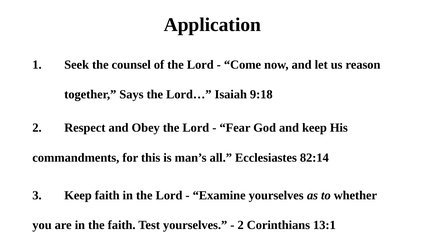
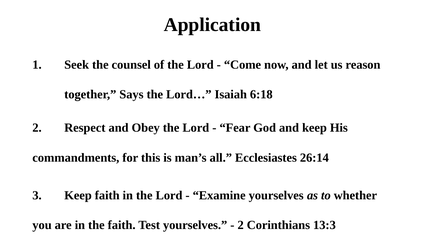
9:18: 9:18 -> 6:18
82:14: 82:14 -> 26:14
13:1: 13:1 -> 13:3
